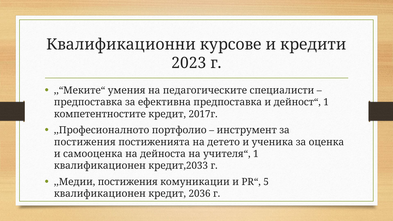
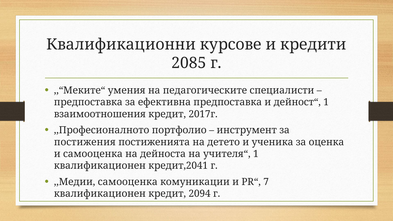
2023: 2023 -> 2085
компетентностите: компетентностите -> взаимоотношения
кредит,2033: кредит,2033 -> кредит,2041
,,Медии постижения: постижения -> самооценка
5: 5 -> 7
2036: 2036 -> 2094
